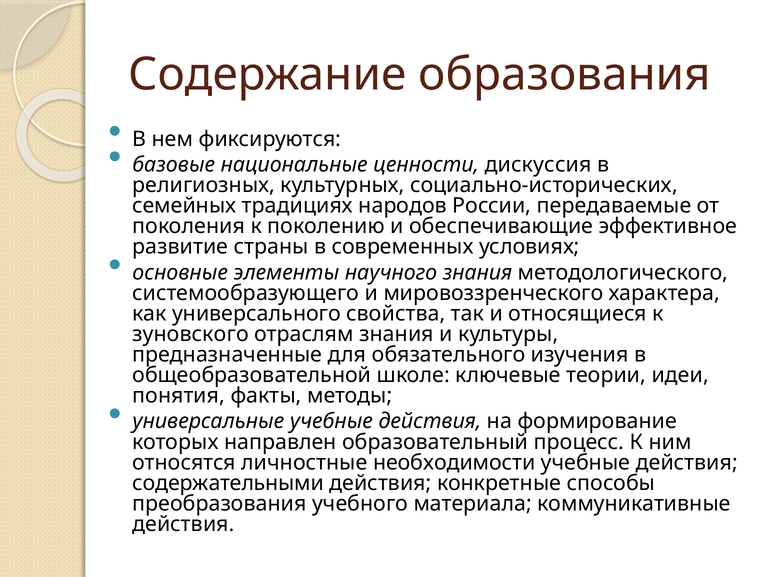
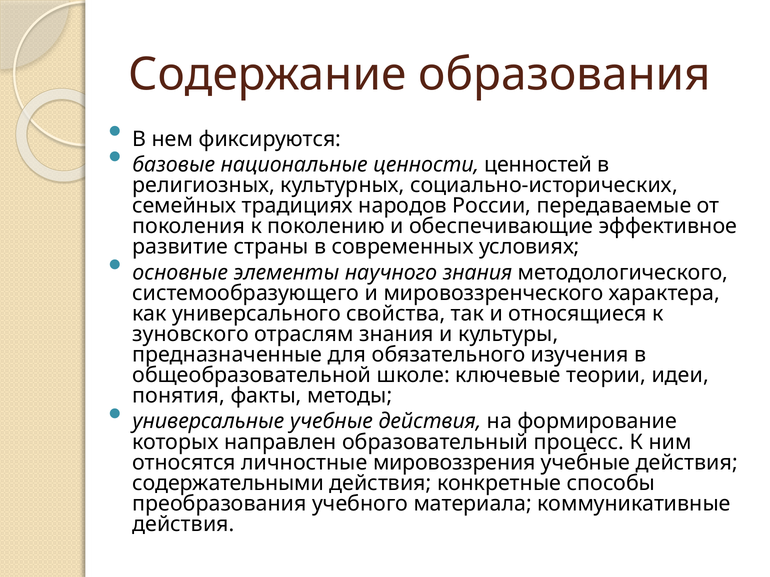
дискуссия: дискуссия -> ценностей
необходимости: необходимости -> мировоззрения
